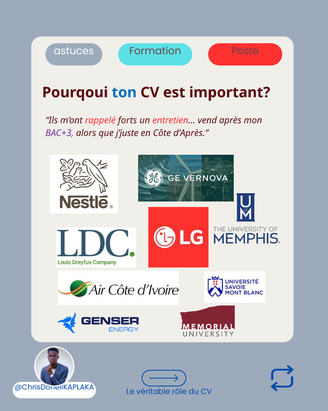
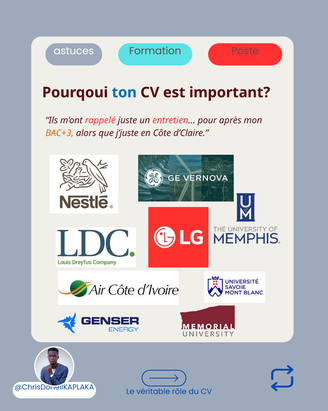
forts: forts -> juste
vend: vend -> pour
BAC+3 colour: purple -> orange
d’Après: d’Après -> d’Claire
